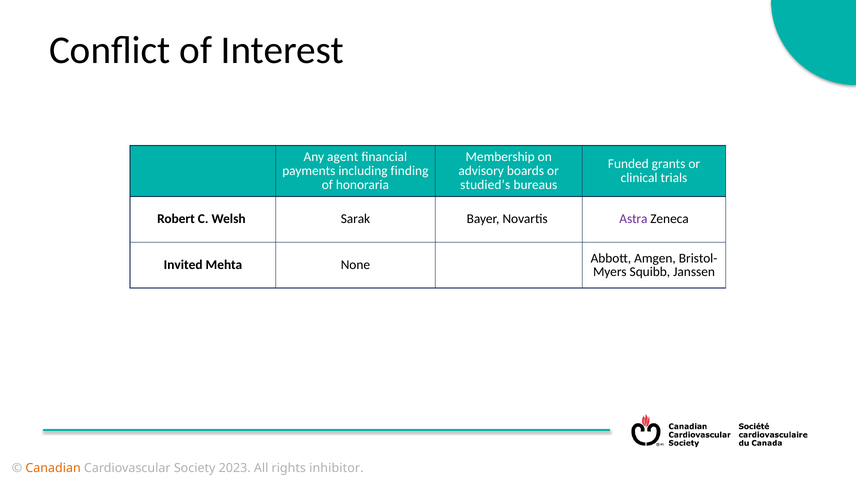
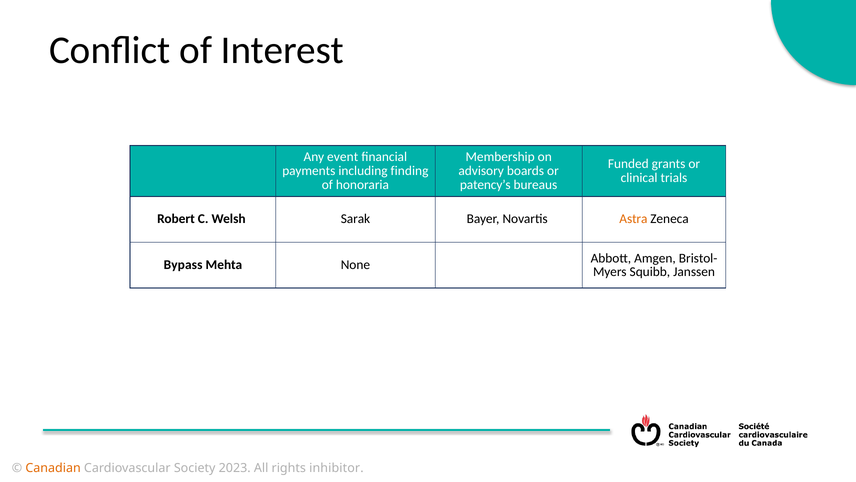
agent: agent -> event
studied’s: studied’s -> patency’s
Astra colour: purple -> orange
Invited: Invited -> Bypass
